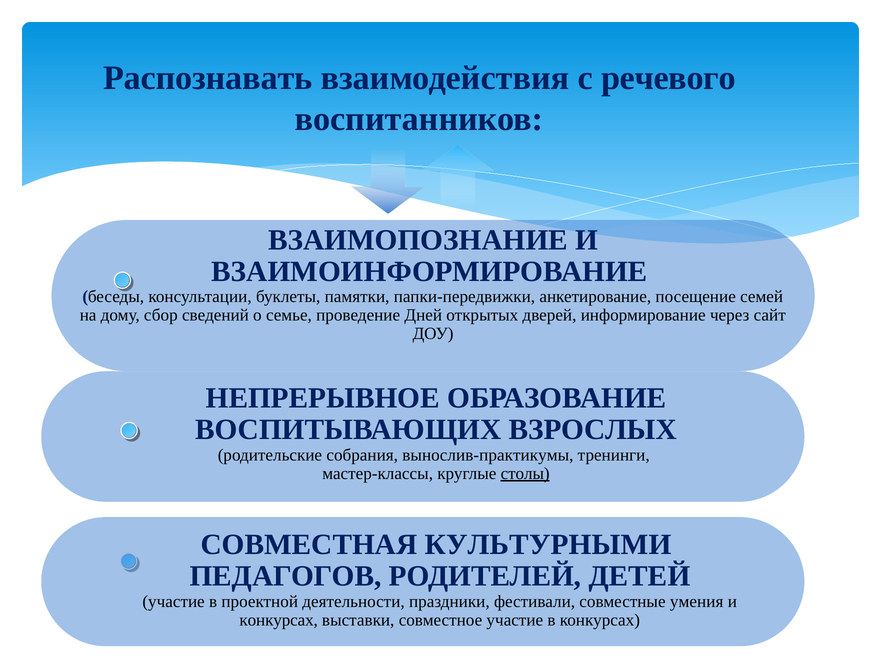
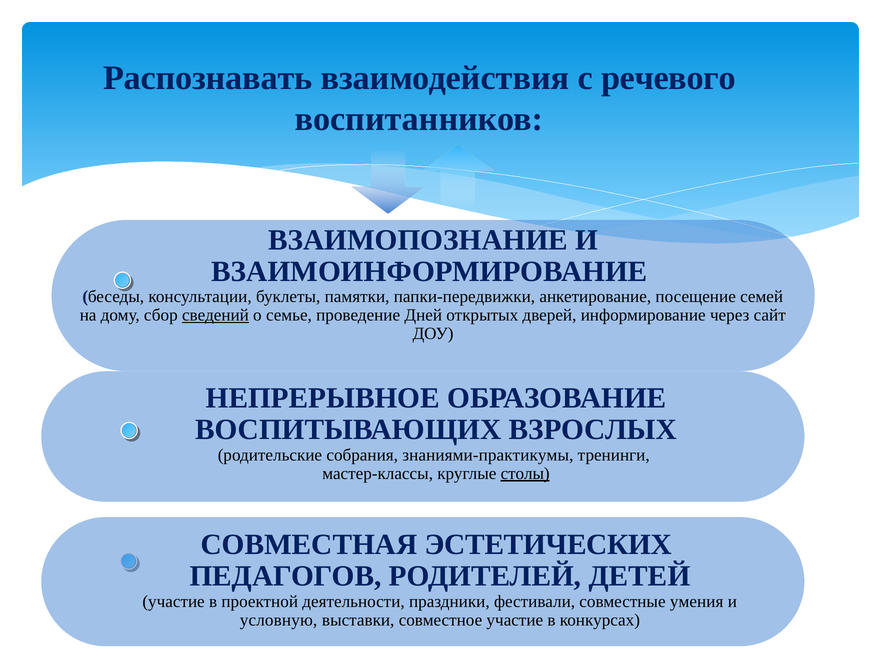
сведений underline: none -> present
вынослив-практикумы: вынослив-практикумы -> знаниями-практикумы
КУЛЬТУРНЫМИ: КУЛЬТУРНЫМИ -> ЭСТЕТИЧЕСКИХ
конкурсах at (279, 620): конкурсах -> условную
